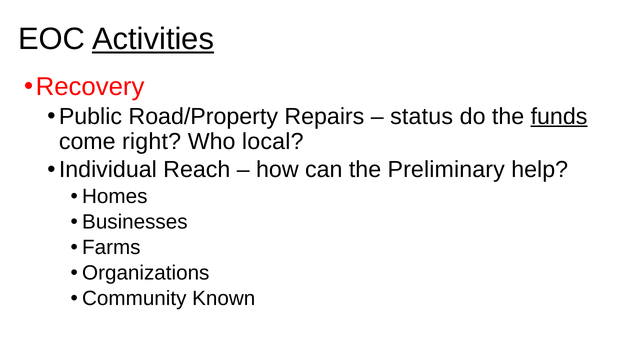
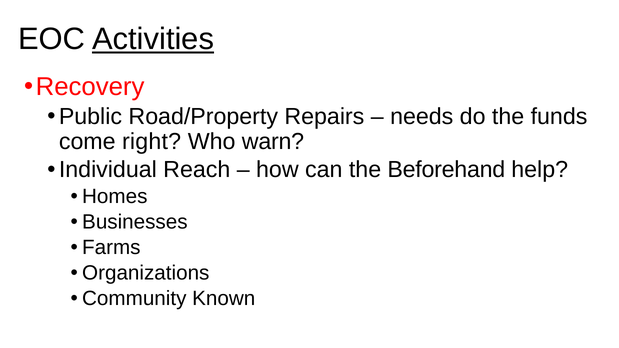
status: status -> needs
funds underline: present -> none
local: local -> warn
Preliminary: Preliminary -> Beforehand
